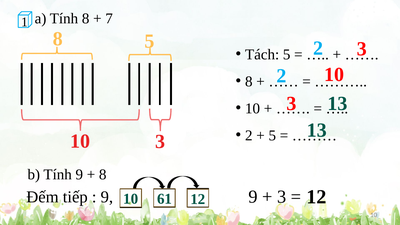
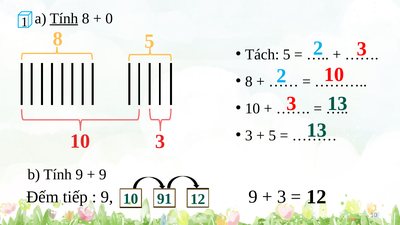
Tính at (64, 18) underline: none -> present
7: 7 -> 0
2 at (249, 135): 2 -> 3
8 at (103, 175): 8 -> 9
61: 61 -> 91
